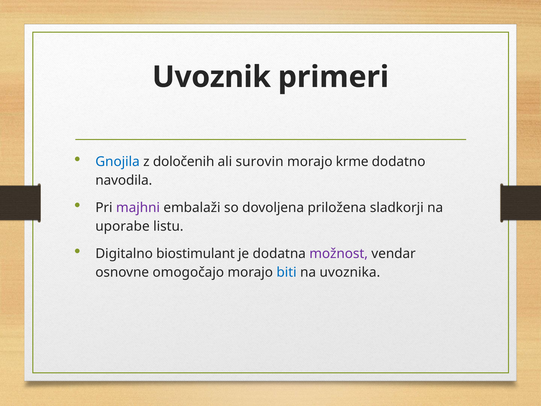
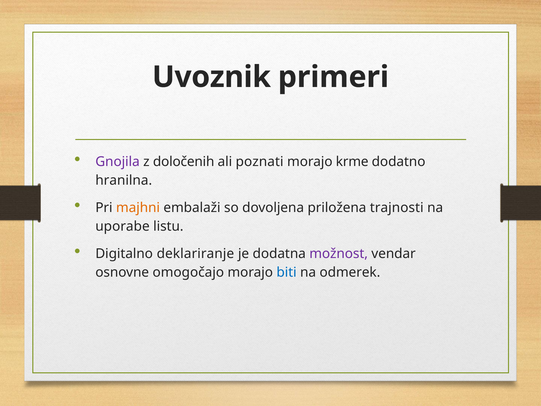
Gnojila colour: blue -> purple
surovin: surovin -> poznati
navodila: navodila -> hranilna
majhni colour: purple -> orange
sladkorji: sladkorji -> trajnosti
biostimulant: biostimulant -> deklariranje
uvoznika: uvoznika -> odmerek
